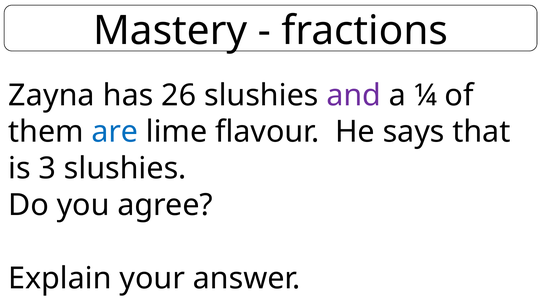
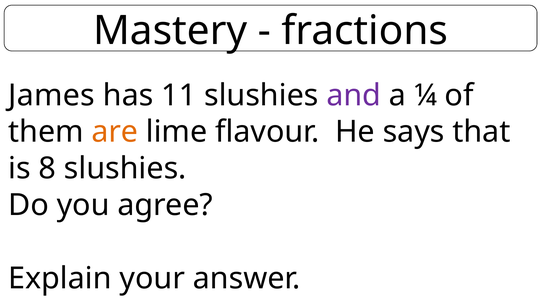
Zayna: Zayna -> James
26: 26 -> 11
are colour: blue -> orange
3: 3 -> 8
